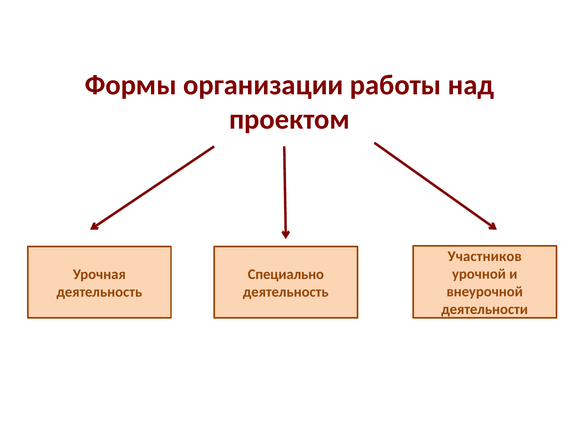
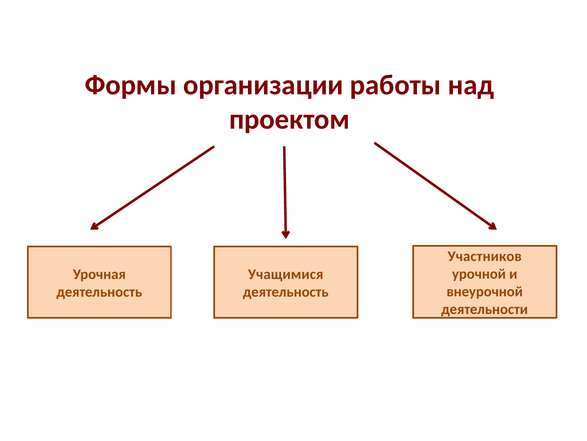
Специально: Специально -> Учащимися
